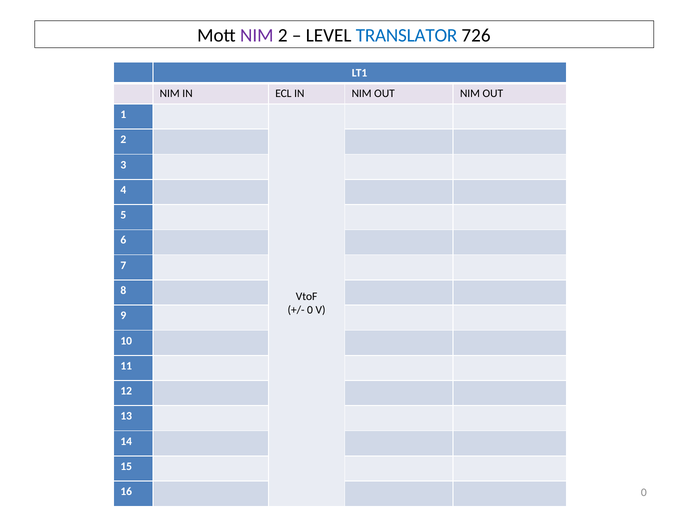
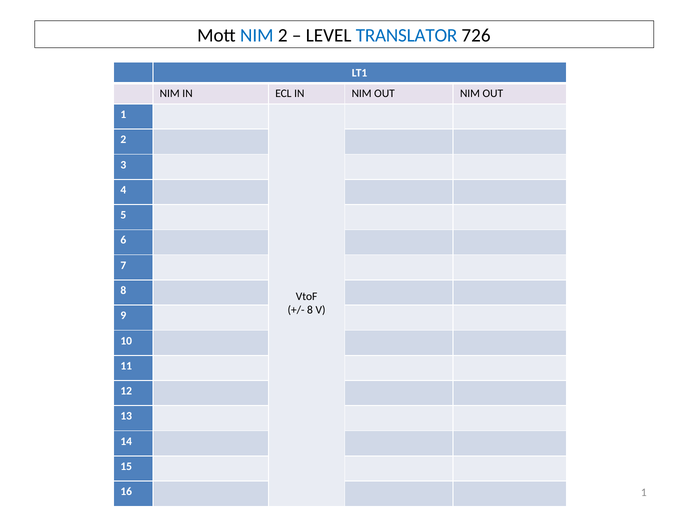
NIM at (257, 36) colour: purple -> blue
0 at (310, 310): 0 -> 8
16 0: 0 -> 1
